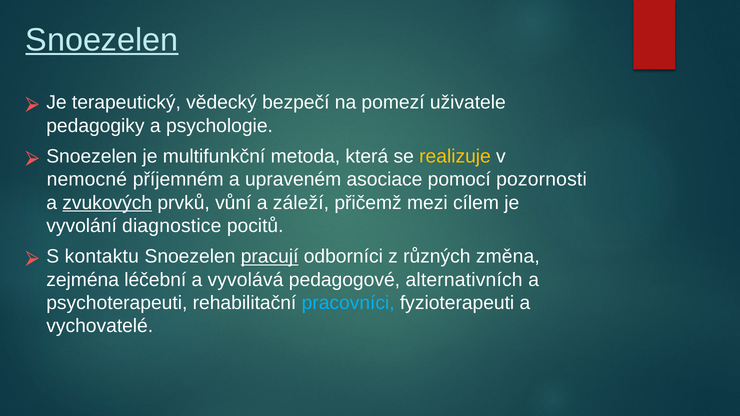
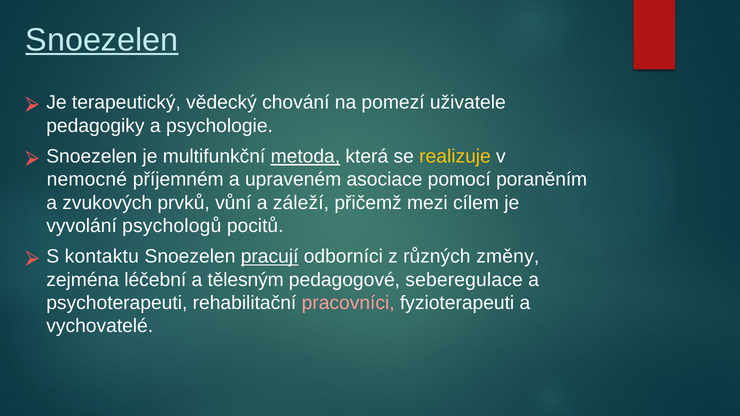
bezpečí: bezpečí -> chování
metoda underline: none -> present
pozornosti: pozornosti -> poraněním
zvukových underline: present -> none
diagnostice: diagnostice -> psychologů
změna: změna -> změny
vyvolává: vyvolává -> tělesným
alternativních: alternativních -> seberegulace
pracovníci colour: light blue -> pink
